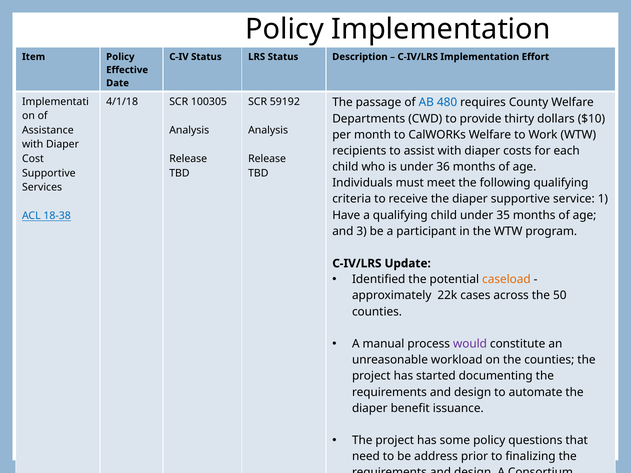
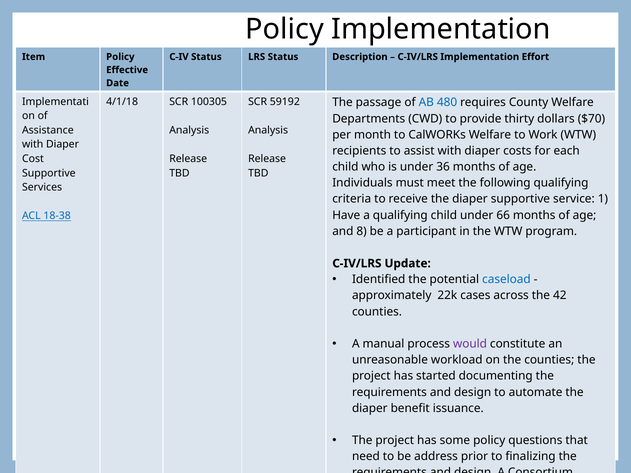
$10: $10 -> $70
35: 35 -> 66
3: 3 -> 8
caseload colour: orange -> blue
50: 50 -> 42
